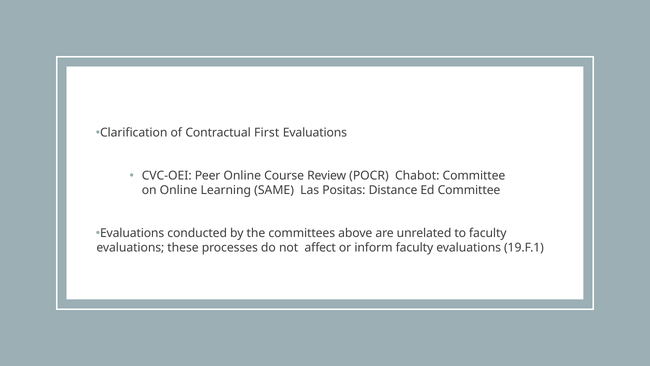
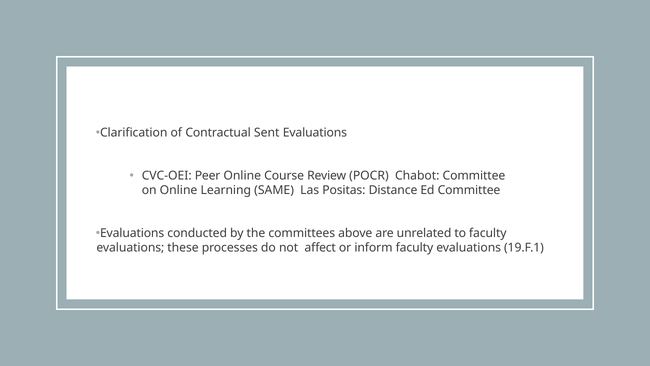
First: First -> Sent
